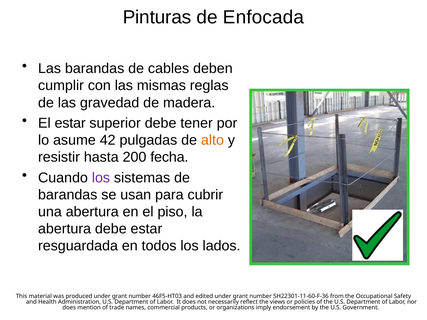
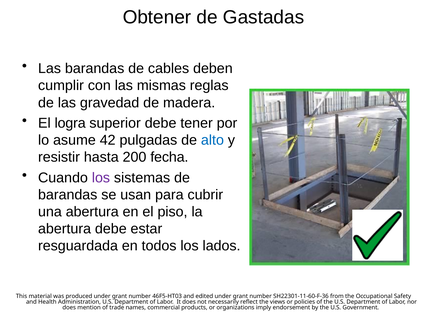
Pinturas: Pinturas -> Obtener
Enfocada: Enfocada -> Gastadas
El estar: estar -> logra
alto colour: orange -> blue
